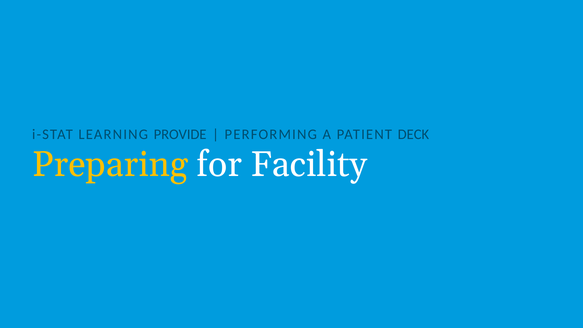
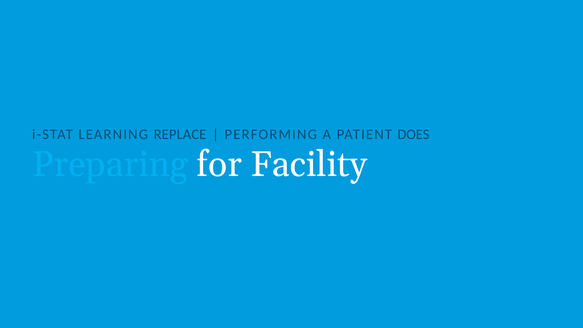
PROVIDE: PROVIDE -> REPLACE
DECK: DECK -> DOES
Preparing colour: yellow -> light blue
